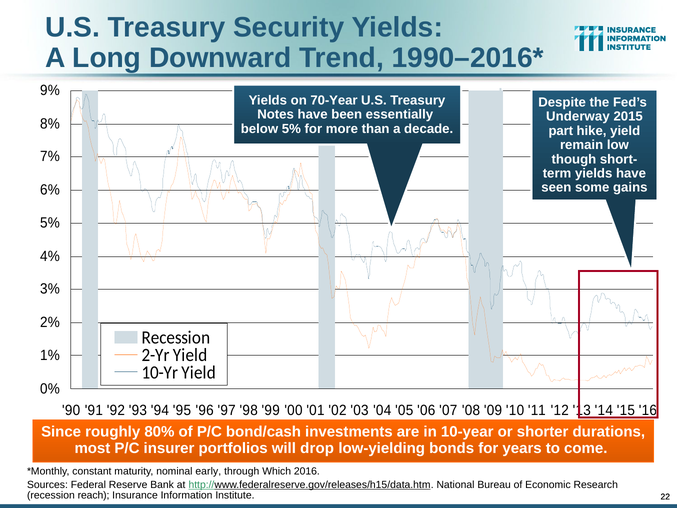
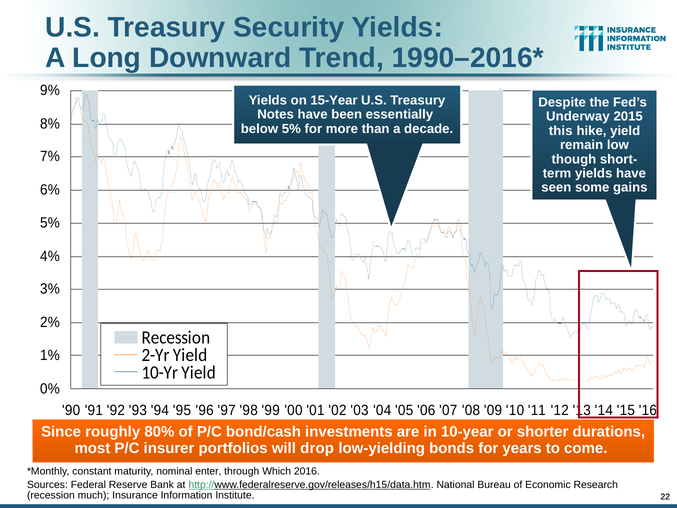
70-Year: 70-Year -> 15-Year
part: part -> this
early: early -> enter
reach: reach -> much
